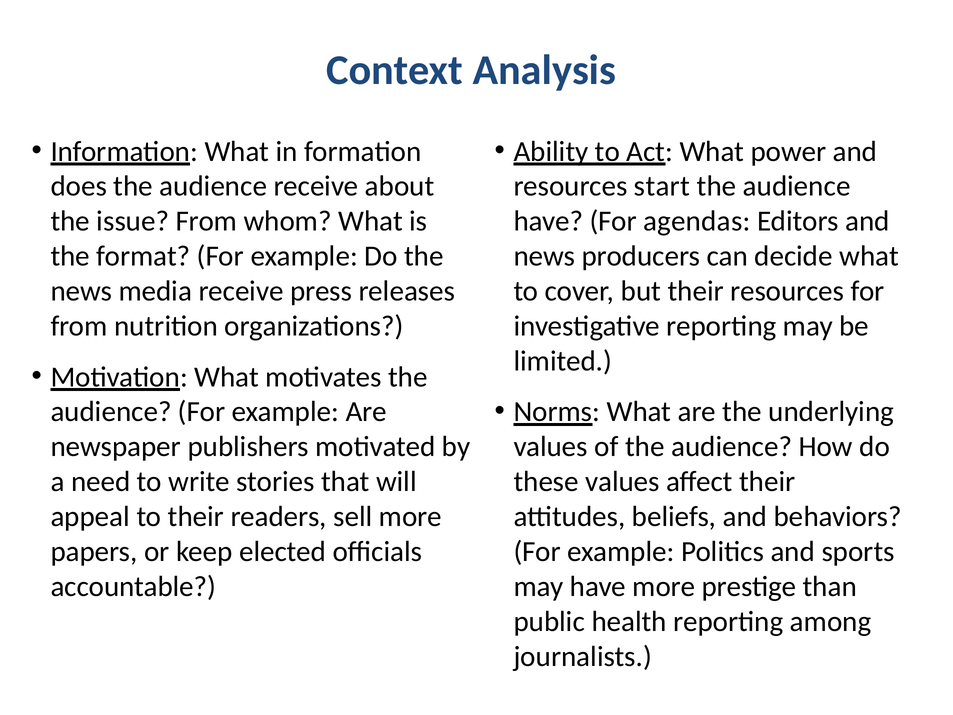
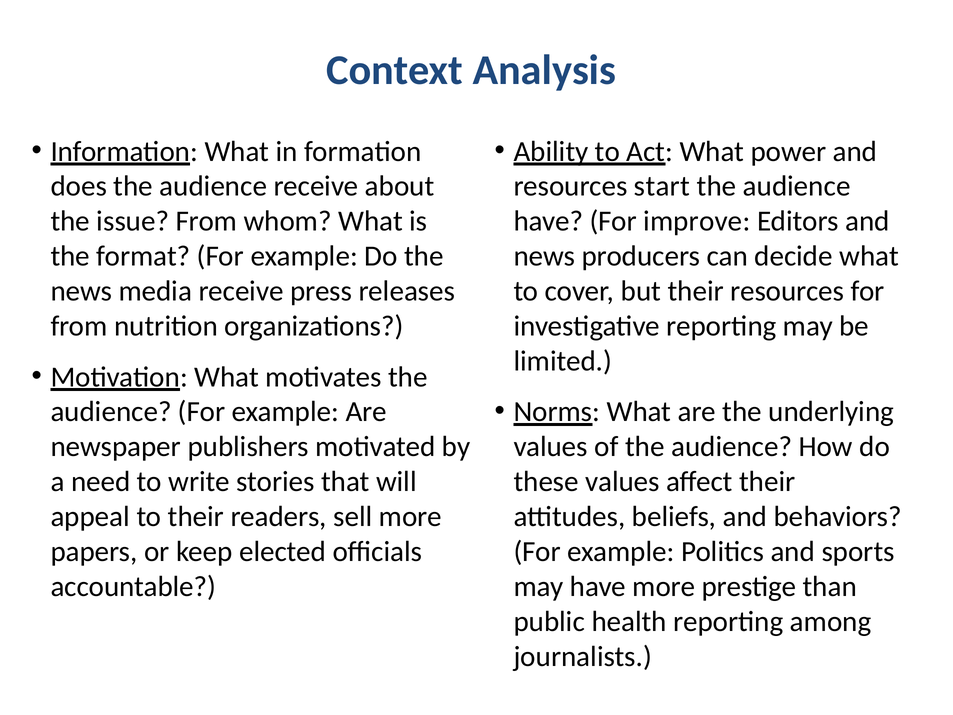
agendas: agendas -> improve
